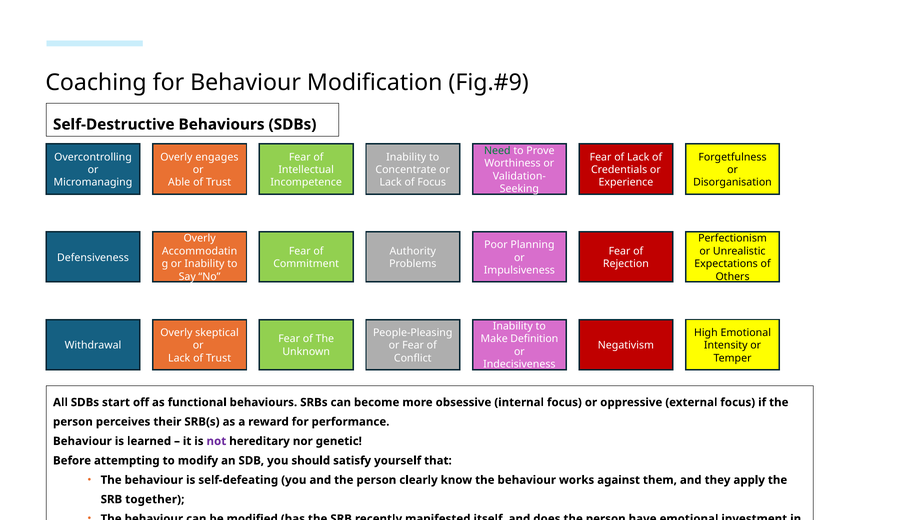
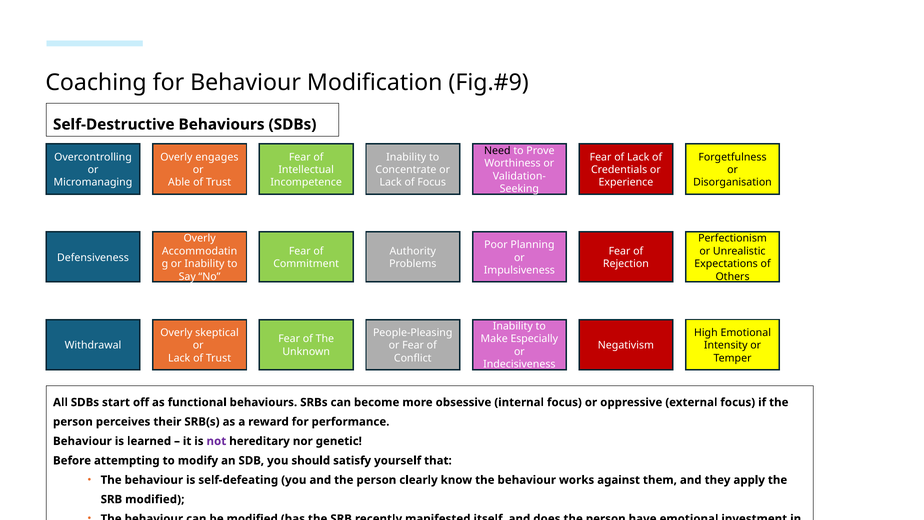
Need colour: green -> black
Definition: Definition -> Especially
SRB together: together -> modified
